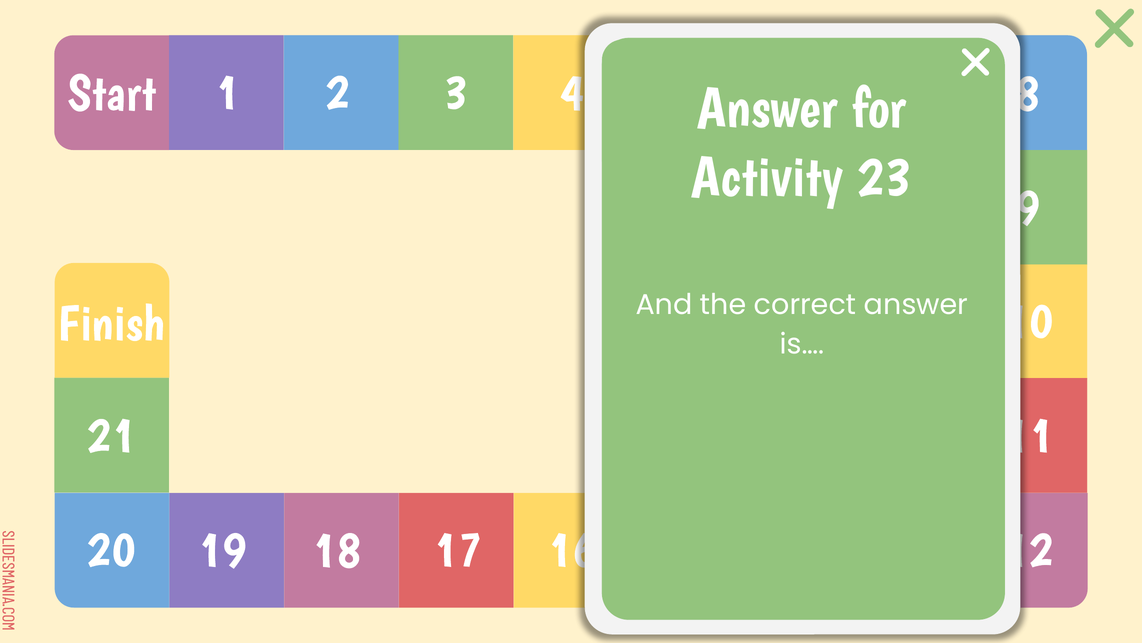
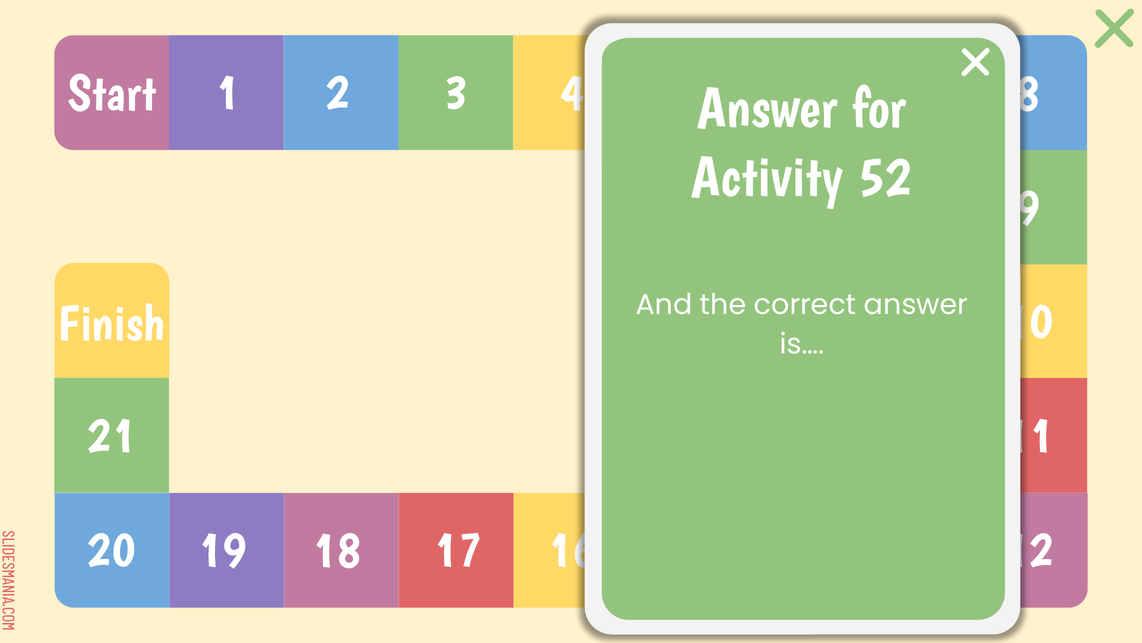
23: 23 -> 52
